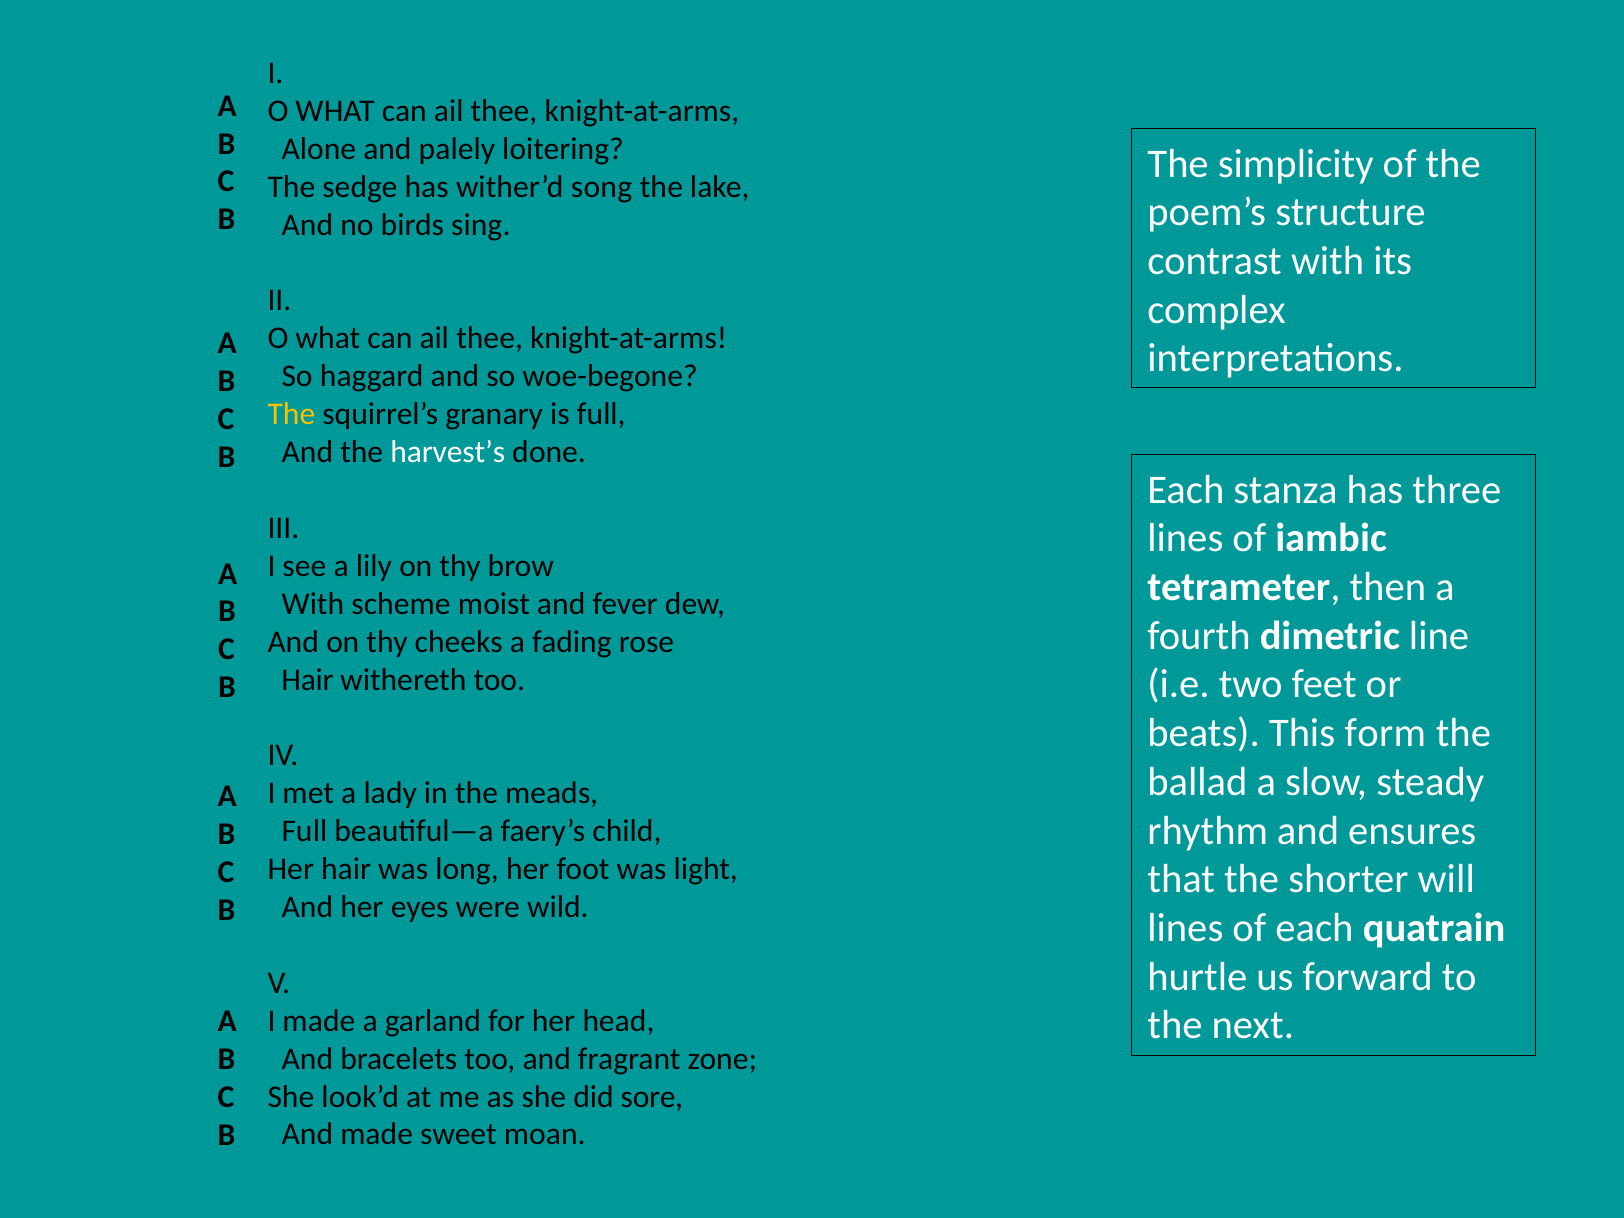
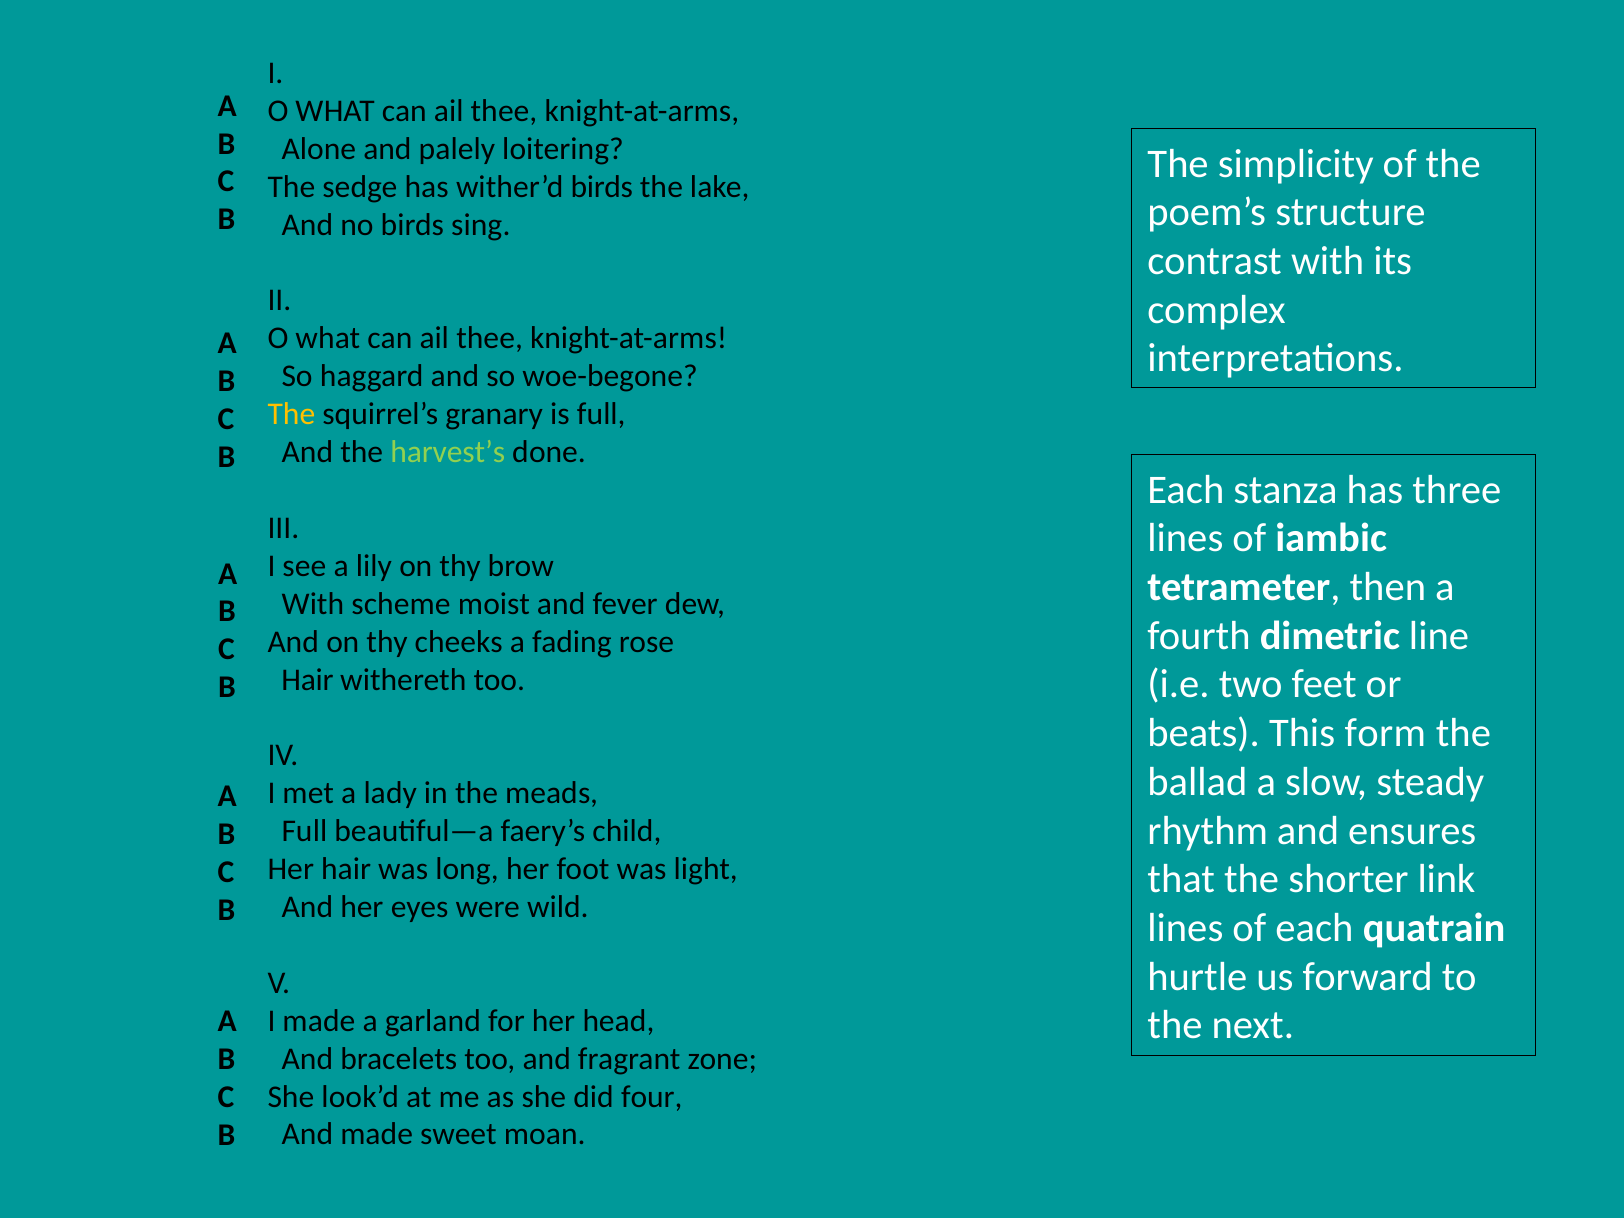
wither’d song: song -> birds
harvest’s colour: white -> light green
will: will -> link
sore: sore -> four
